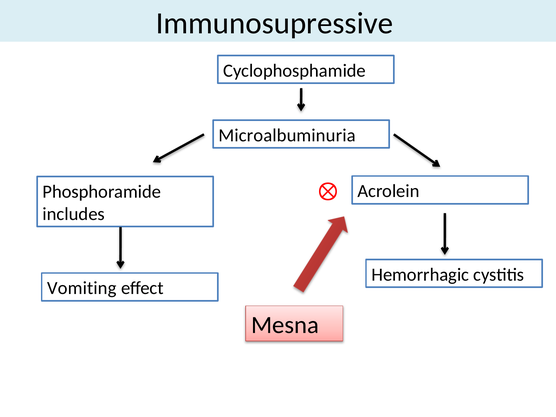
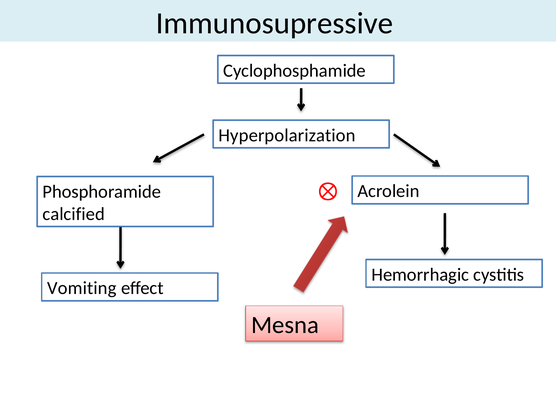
Microalbuminuria: Microalbuminuria -> Hyperpolarization
includes: includes -> calcified
